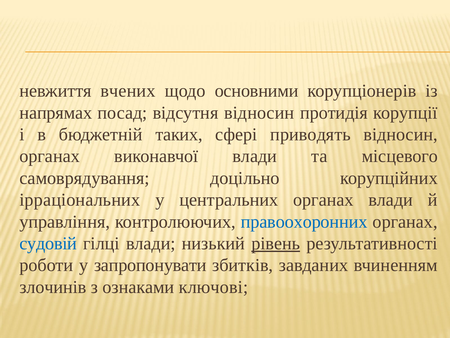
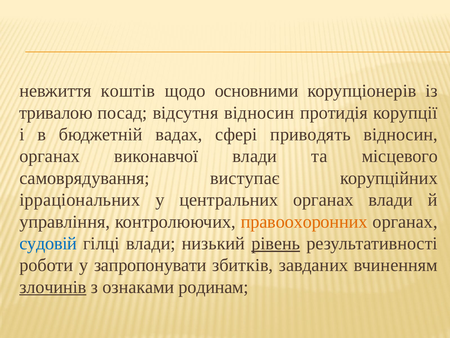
вчених: вчених -> коштів
напрямах: напрямах -> тривалою
таких: таких -> вадах
доцільно: доцільно -> виступає
правоохоронних colour: blue -> orange
злочинів underline: none -> present
ключові: ключові -> родинам
